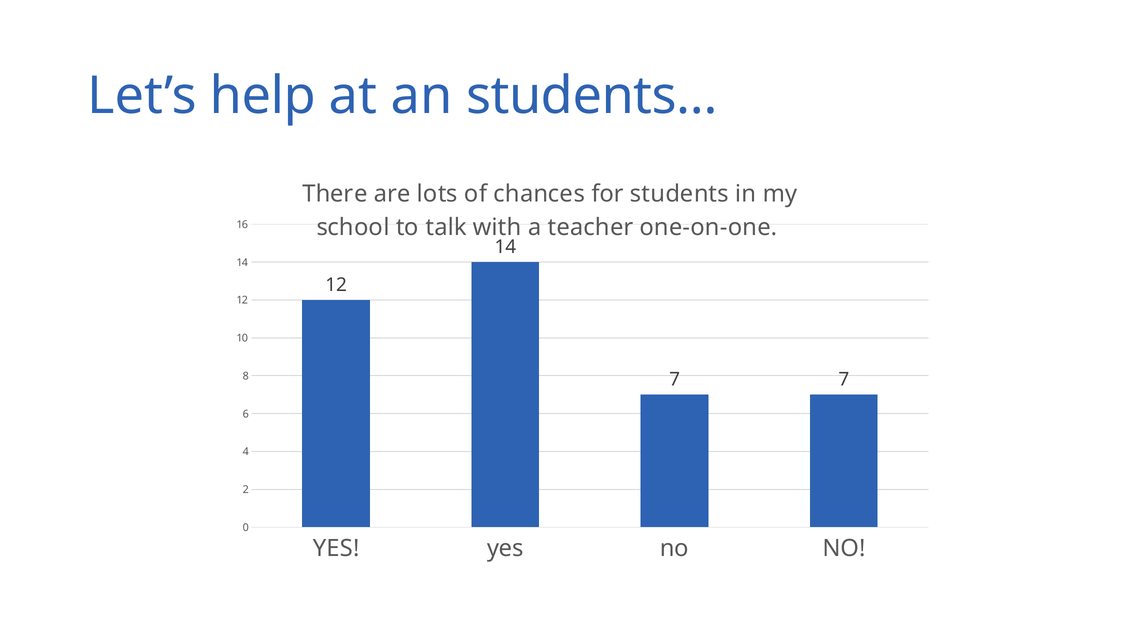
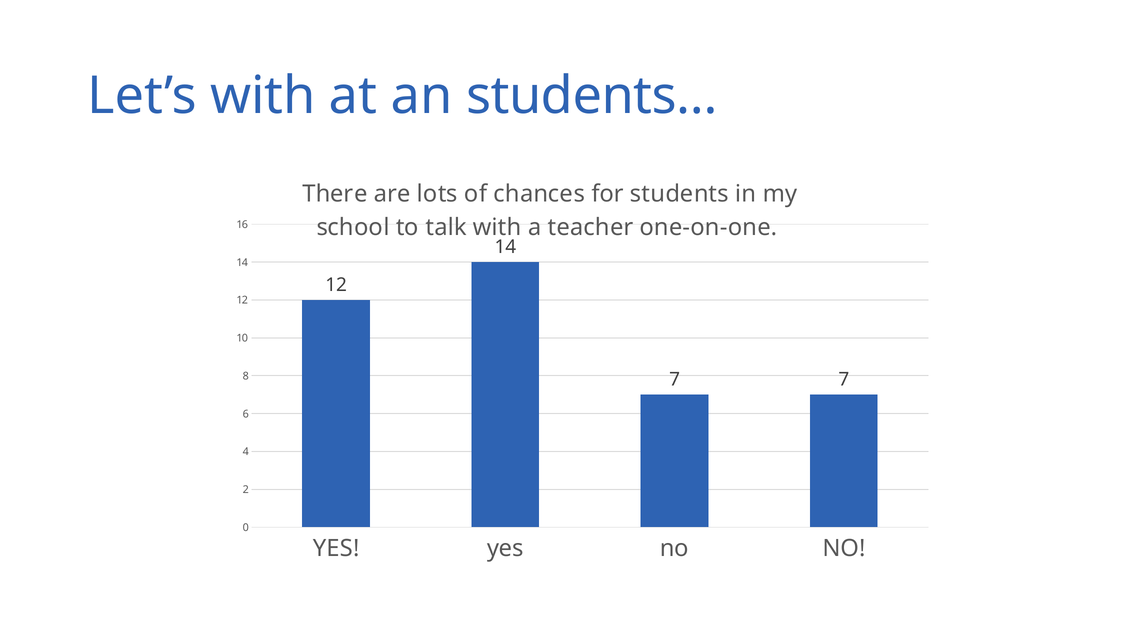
Let’s help: help -> with
